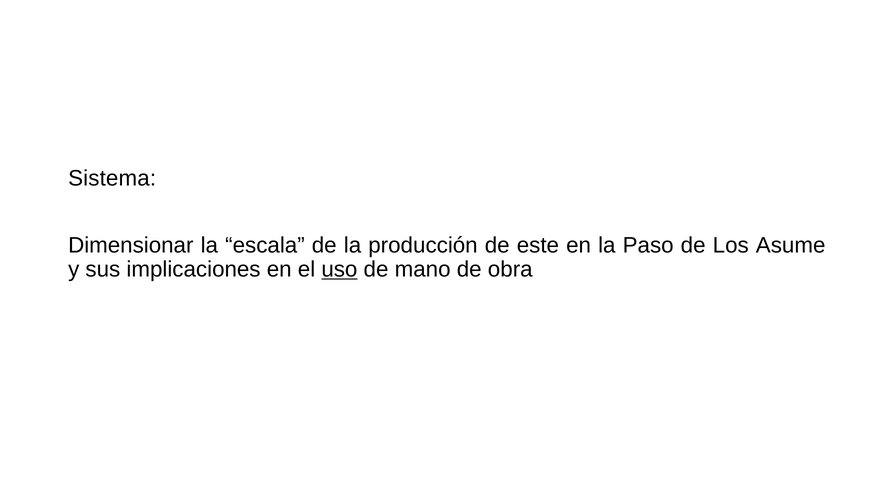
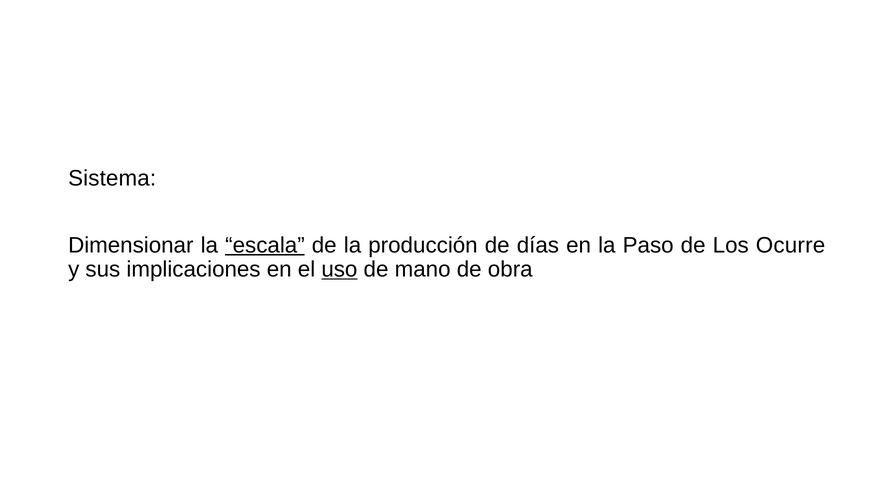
escala underline: none -> present
este: este -> días
Asume: Asume -> Ocurre
